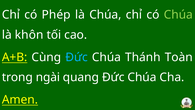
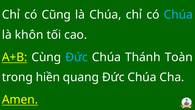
Phép: Phép -> Cũng
Chúa at (178, 15) colour: light green -> light blue
ngài: ngài -> hiền
